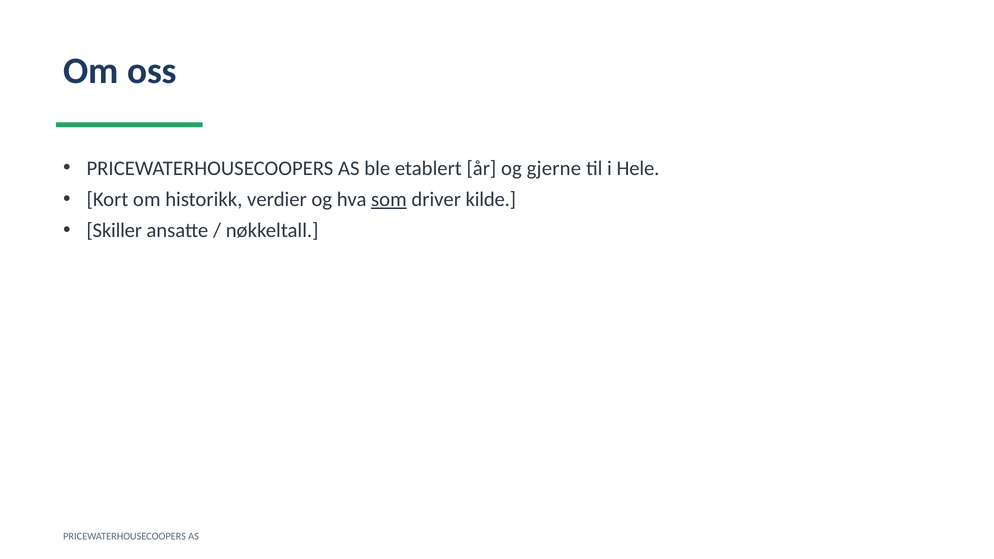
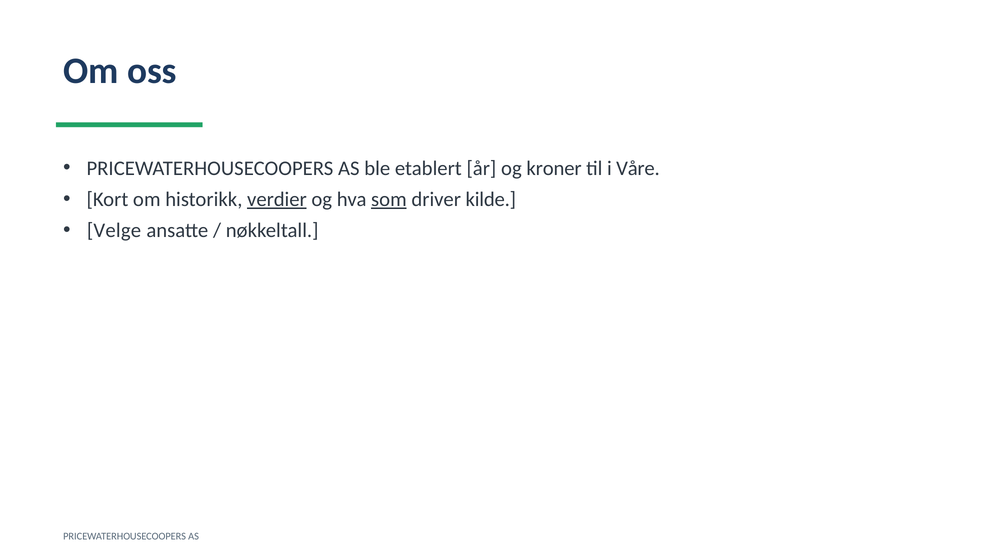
gjerne: gjerne -> kroner
Hele: Hele -> Våre
verdier underline: none -> present
Skiller: Skiller -> Velge
